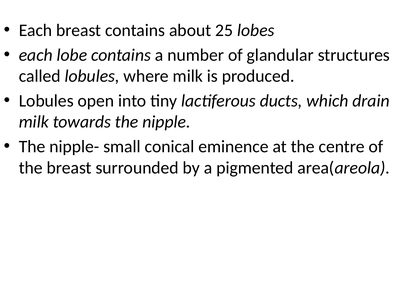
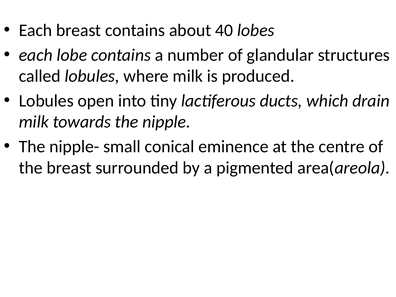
25: 25 -> 40
